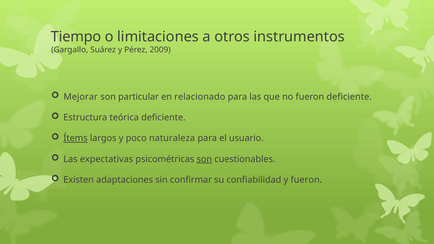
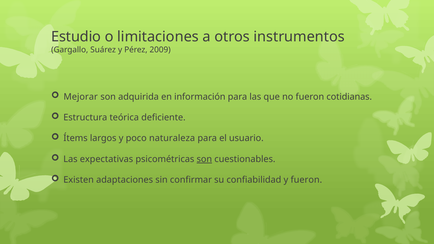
Tiempo: Tiempo -> Estudio
particular: particular -> adquirida
relacionado: relacionado -> información
fueron deficiente: deficiente -> cotidianas
Ítems underline: present -> none
